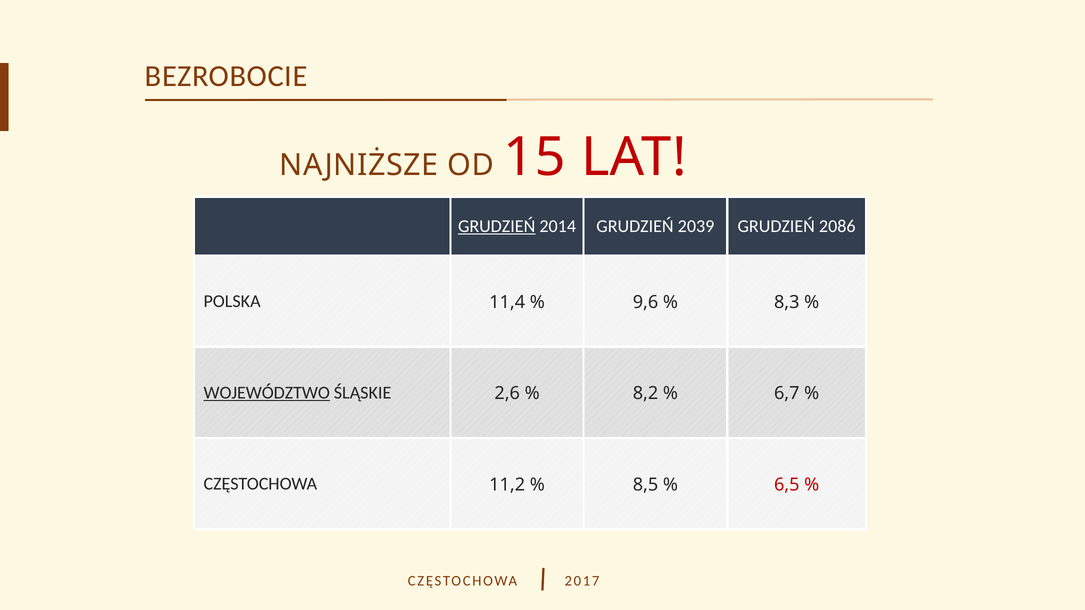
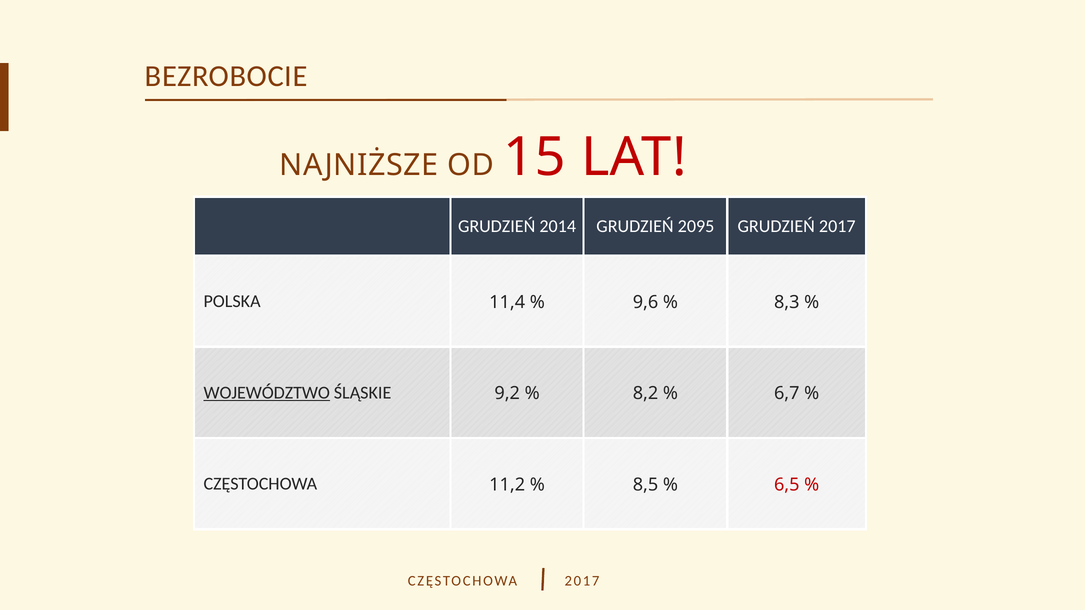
GRUDZIEŃ at (497, 226) underline: present -> none
2039: 2039 -> 2095
GRUDZIEŃ 2086: 2086 -> 2017
2,6: 2,6 -> 9,2
